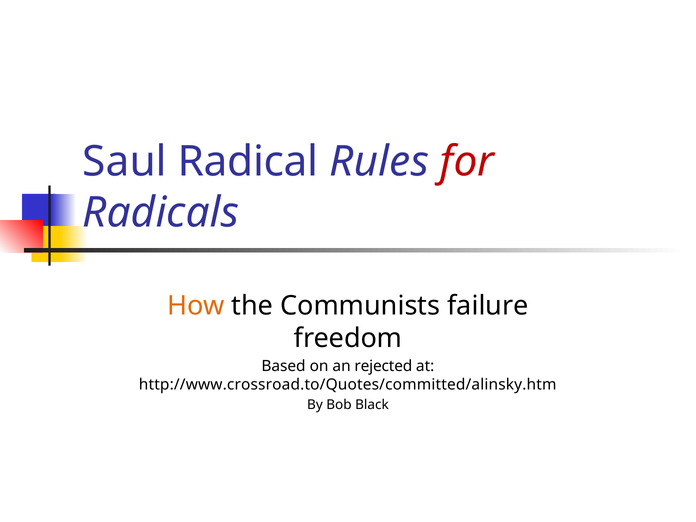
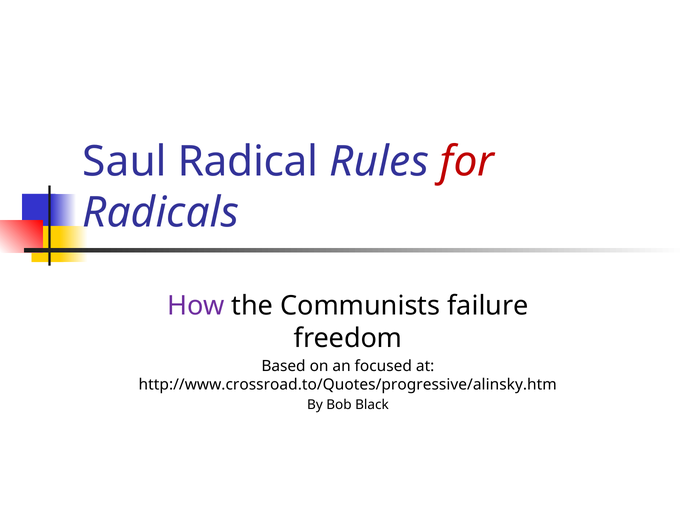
How colour: orange -> purple
rejected: rejected -> focused
http://www.crossroad.to/Quotes/committed/alinsky.htm: http://www.crossroad.to/Quotes/committed/alinsky.htm -> http://www.crossroad.to/Quotes/progressive/alinsky.htm
